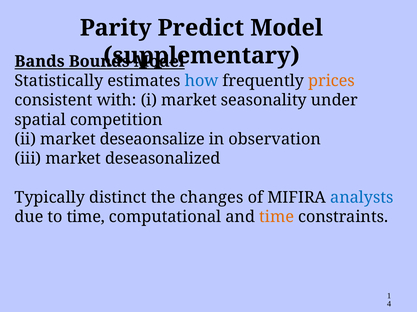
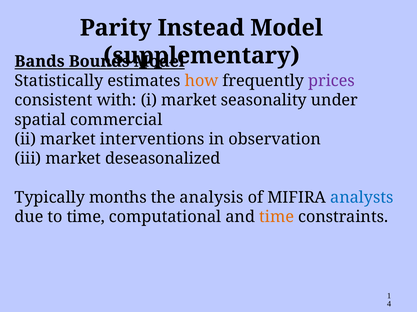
Predict: Predict -> Instead
how colour: blue -> orange
prices colour: orange -> purple
competition: competition -> commercial
deseaonsalize: deseaonsalize -> interventions
distinct: distinct -> months
changes: changes -> analysis
